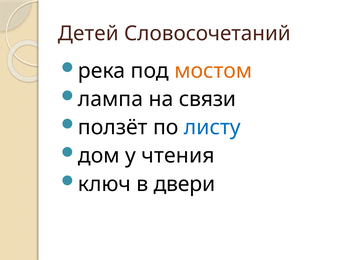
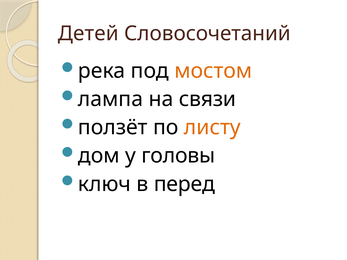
листу colour: blue -> orange
чтения: чтения -> головы
двери: двери -> перед
